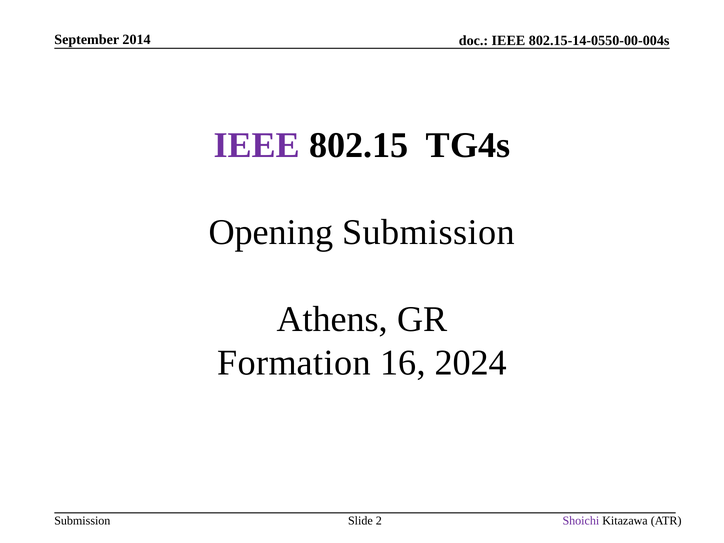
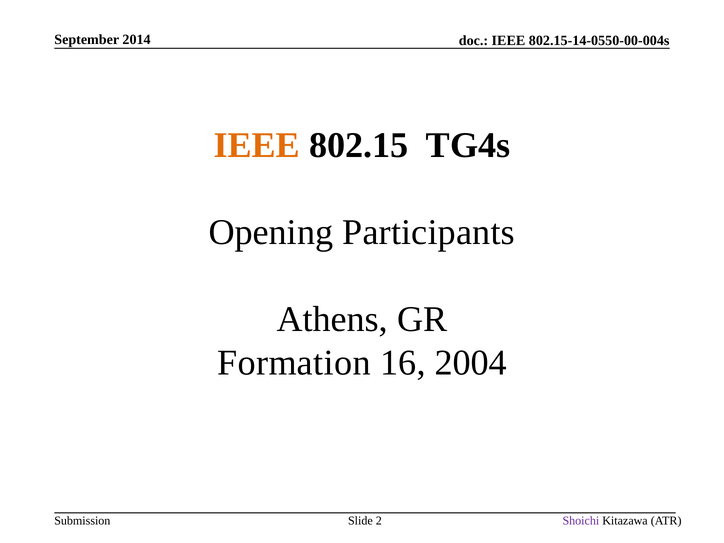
IEEE at (257, 145) colour: purple -> orange
Opening Submission: Submission -> Participants
2024: 2024 -> 2004
